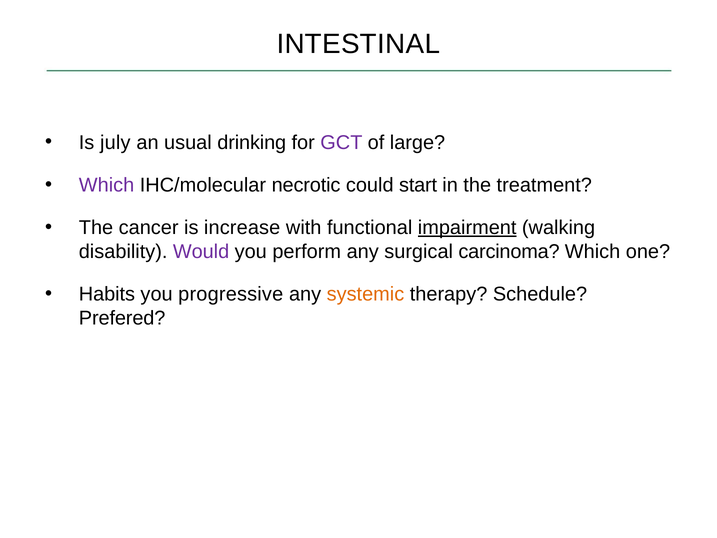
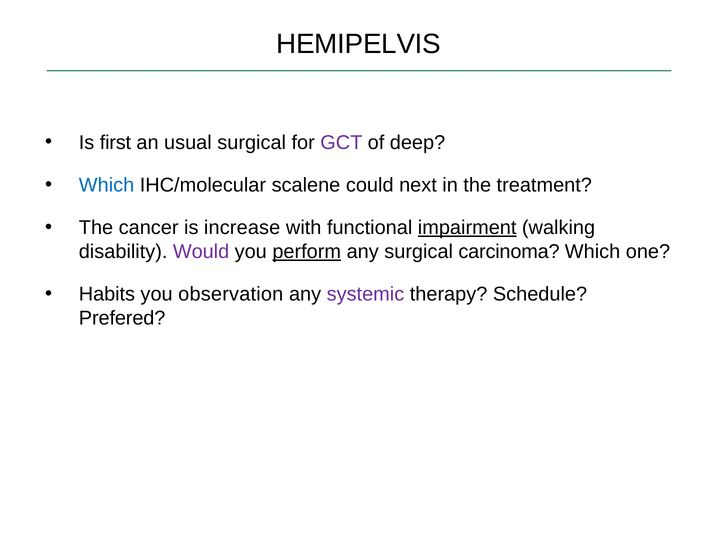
INTESTINAL: INTESTINAL -> HEMIPELVIS
july: july -> first
usual drinking: drinking -> surgical
large: large -> deep
Which at (107, 185) colour: purple -> blue
necrotic: necrotic -> scalene
start: start -> next
perform underline: none -> present
progressive: progressive -> observation
systemic colour: orange -> purple
